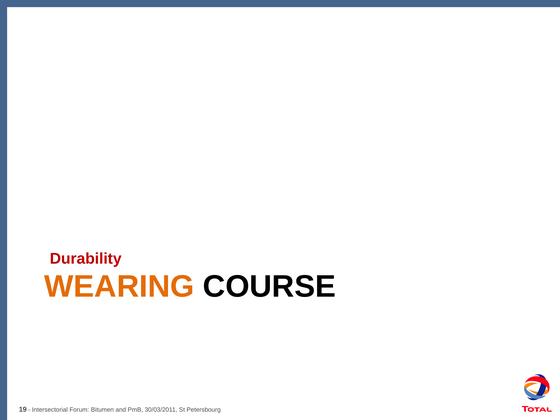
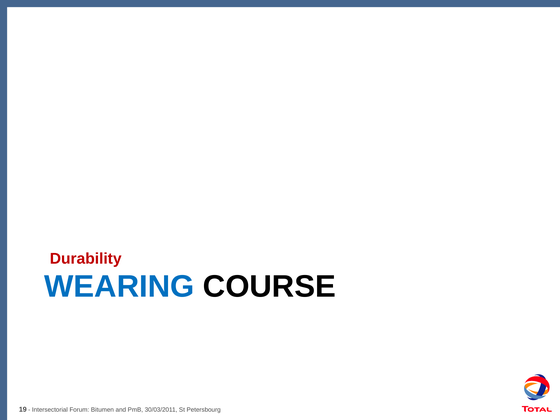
WEARING colour: orange -> blue
